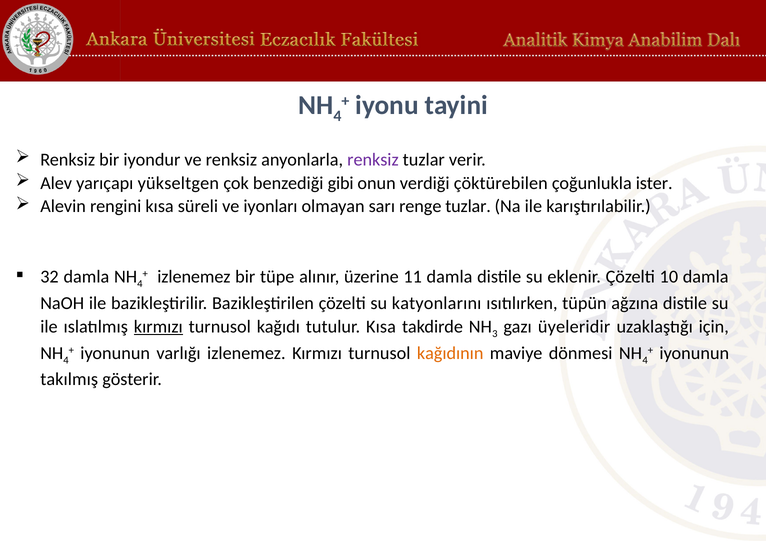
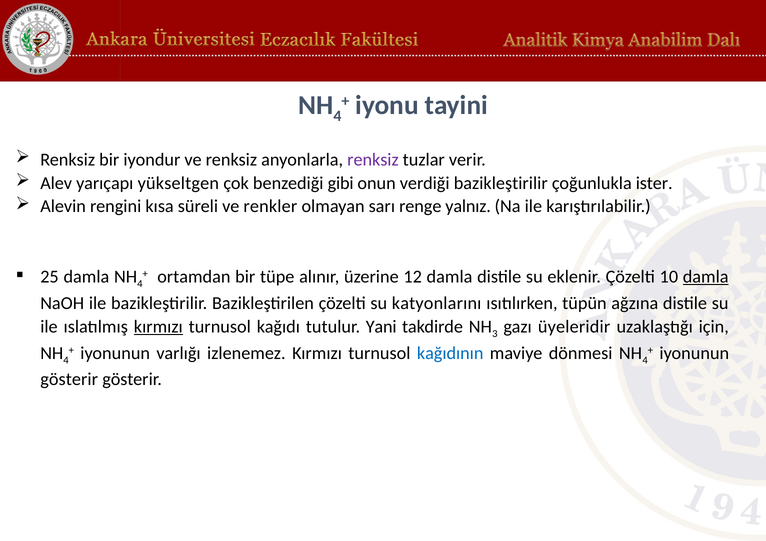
verdiği çöktürebilen: çöktürebilen -> bazikleştirilir
iyonları: iyonları -> renkler
renge tuzlar: tuzlar -> yalnız
32: 32 -> 25
izlenemez at (194, 277): izlenemez -> ortamdan
11: 11 -> 12
damla at (706, 277) underline: none -> present
tutulur Kısa: Kısa -> Yani
kağıdının colour: orange -> blue
takılmış at (69, 380): takılmış -> gösterir
